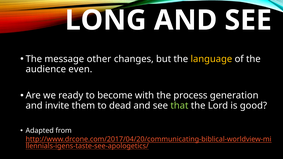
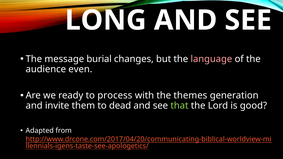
other: other -> burial
language colour: yellow -> pink
become: become -> process
process: process -> themes
